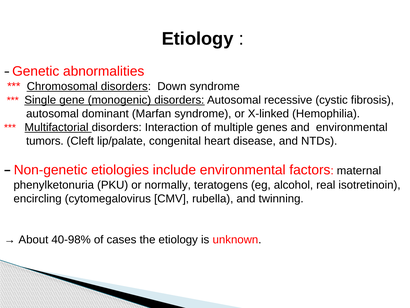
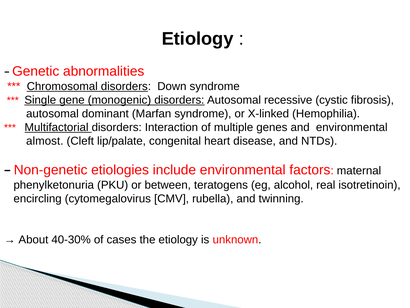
tumors: tumors -> almost
normally: normally -> between
40-98%: 40-98% -> 40-30%
